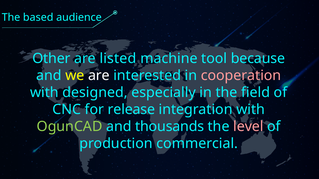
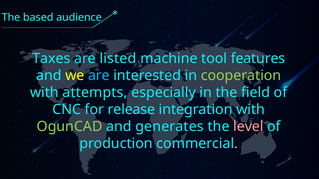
Other: Other -> Taxes
because: because -> features
are at (99, 76) colour: white -> light blue
cooperation colour: pink -> light green
designed: designed -> attempts
thousands: thousands -> generates
